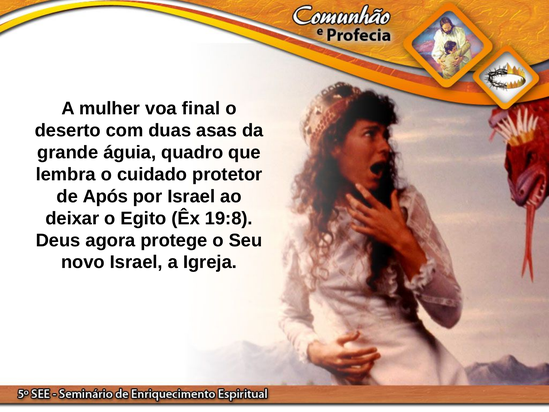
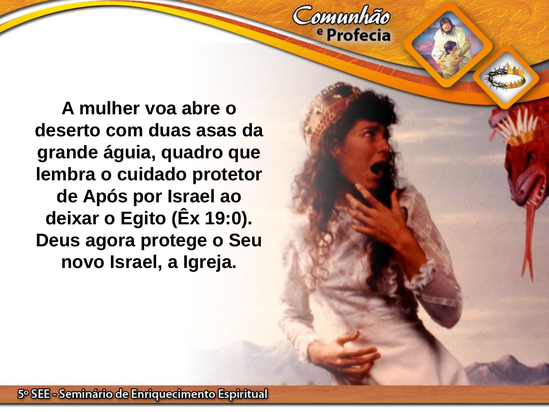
final: final -> abre
19:8: 19:8 -> 19:0
